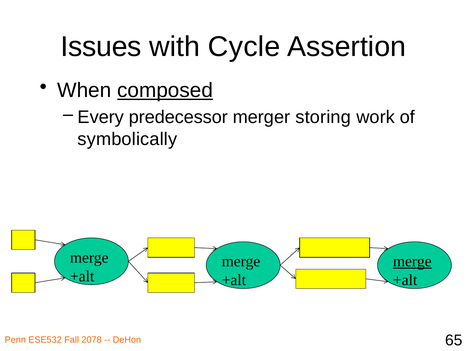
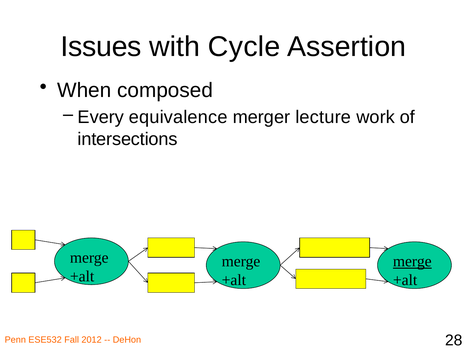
composed underline: present -> none
predecessor: predecessor -> equivalence
storing: storing -> lecture
symbolically: symbolically -> intersections
2078: 2078 -> 2012
65: 65 -> 28
